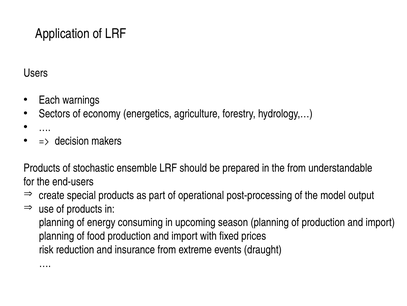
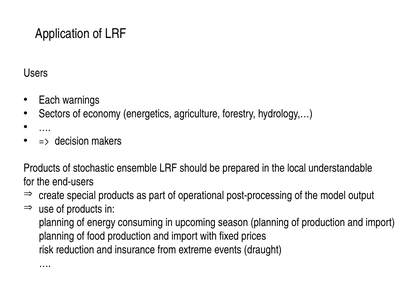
the from: from -> local
